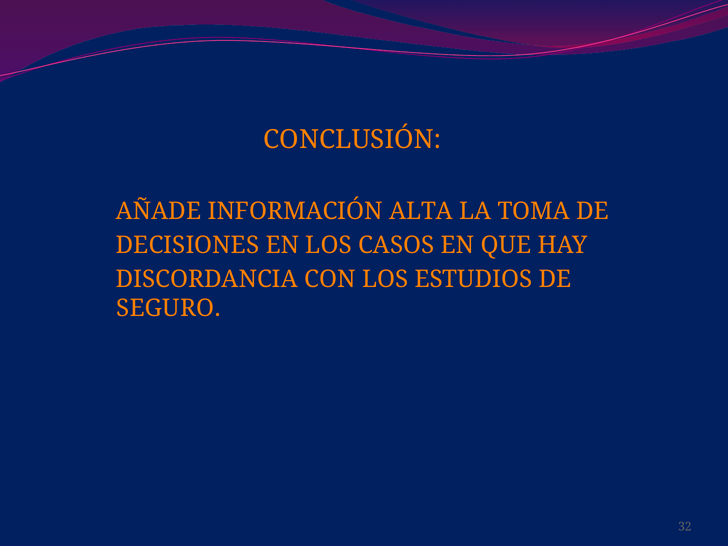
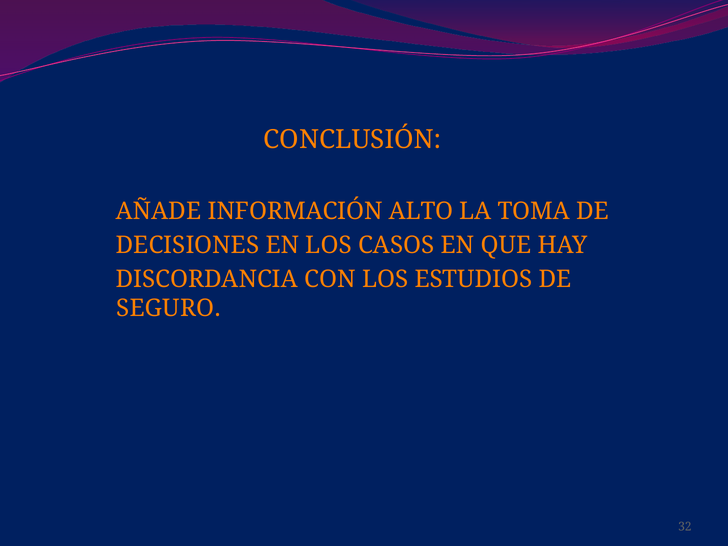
ALTA: ALTA -> ALTO
